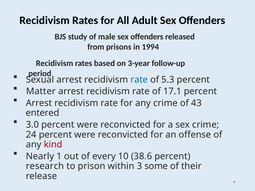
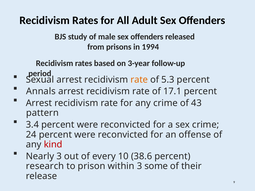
rate at (139, 80) colour: blue -> orange
Matter: Matter -> Annals
entered: entered -> pattern
3.0: 3.0 -> 3.4
Nearly 1: 1 -> 3
